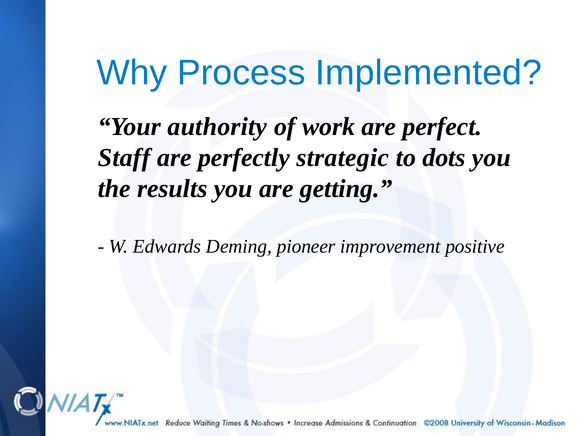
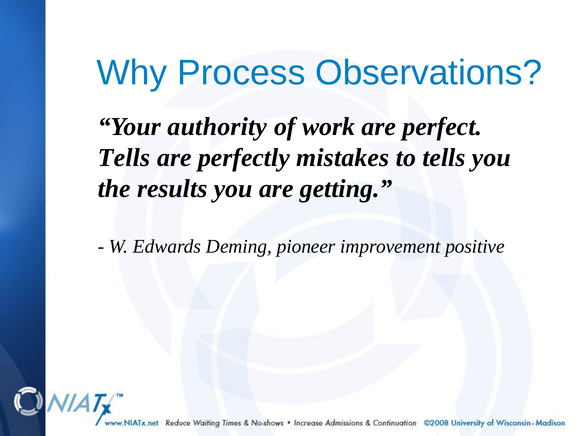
Implemented: Implemented -> Observations
Staff at (124, 158): Staff -> Tells
strategic: strategic -> mistakes
to dots: dots -> tells
